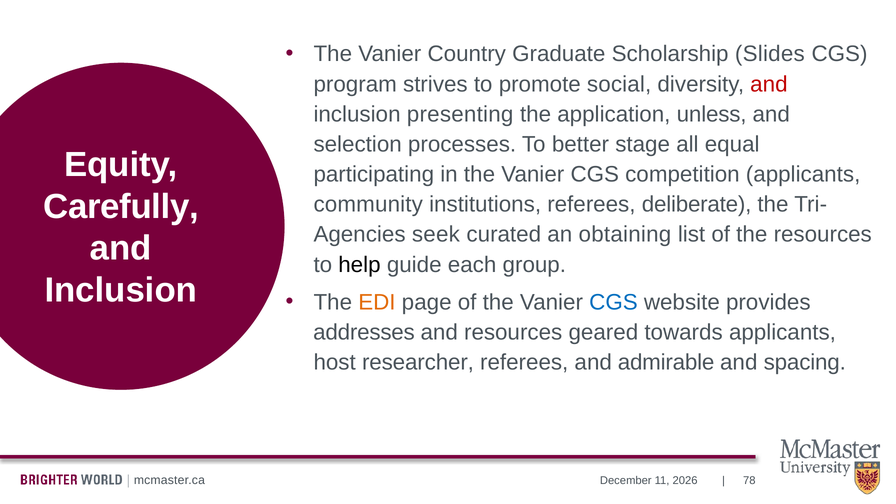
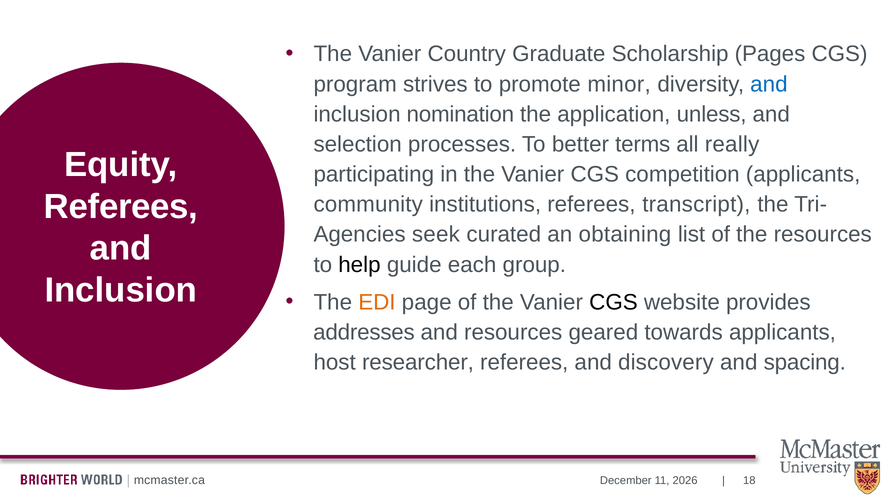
Slides: Slides -> Pages
social: social -> minor
and at (769, 84) colour: red -> blue
presenting: presenting -> nomination
stage: stage -> terms
equal: equal -> really
Carefully at (121, 207): Carefully -> Referees
deliberate: deliberate -> transcript
CGS at (613, 302) colour: blue -> black
admirable: admirable -> discovery
78: 78 -> 18
